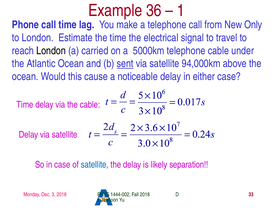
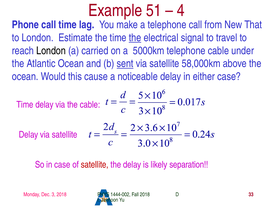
36: 36 -> 51
1: 1 -> 4
Only: Only -> That
the at (135, 38) underline: none -> present
94,000km: 94,000km -> 58,000km
satellite at (95, 165) colour: blue -> red
